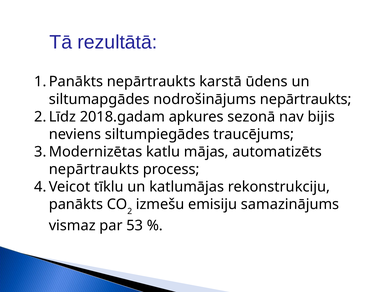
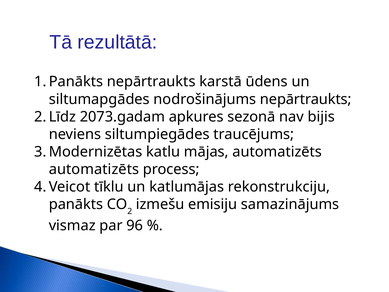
2018.gadam: 2018.gadam -> 2073.gadam
nepārtraukts at (94, 169): nepārtraukts -> automatizēts
53: 53 -> 96
